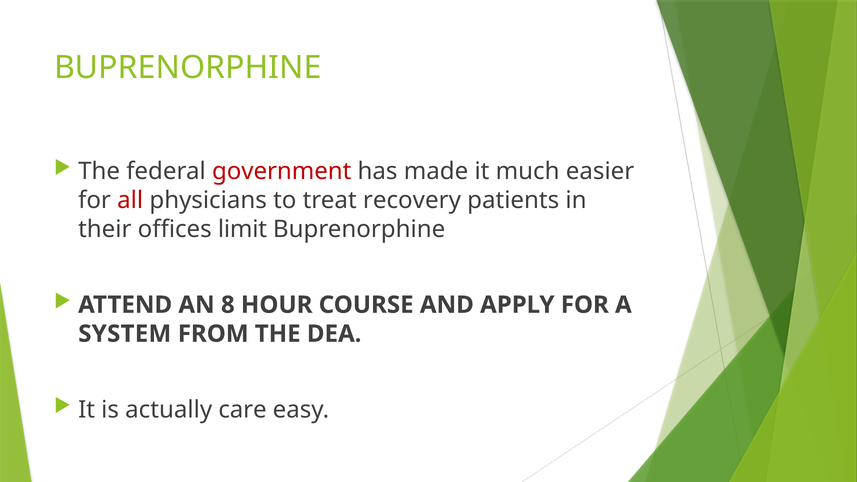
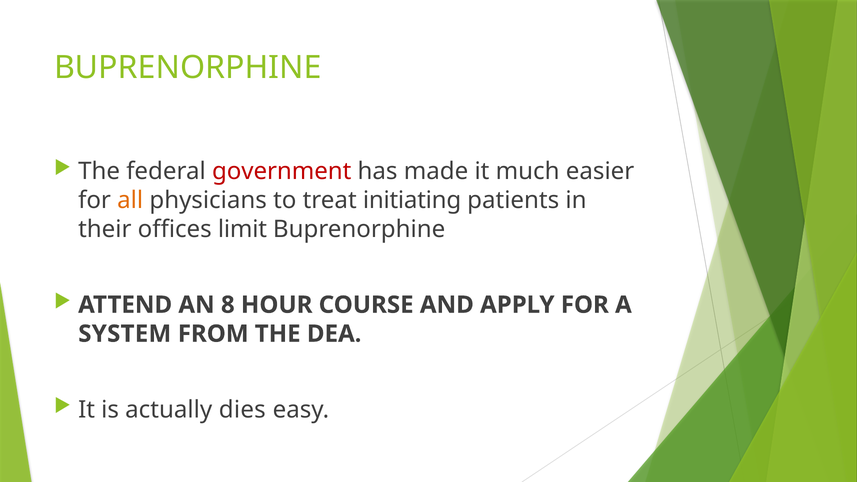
all colour: red -> orange
recovery: recovery -> initiating
care: care -> dies
